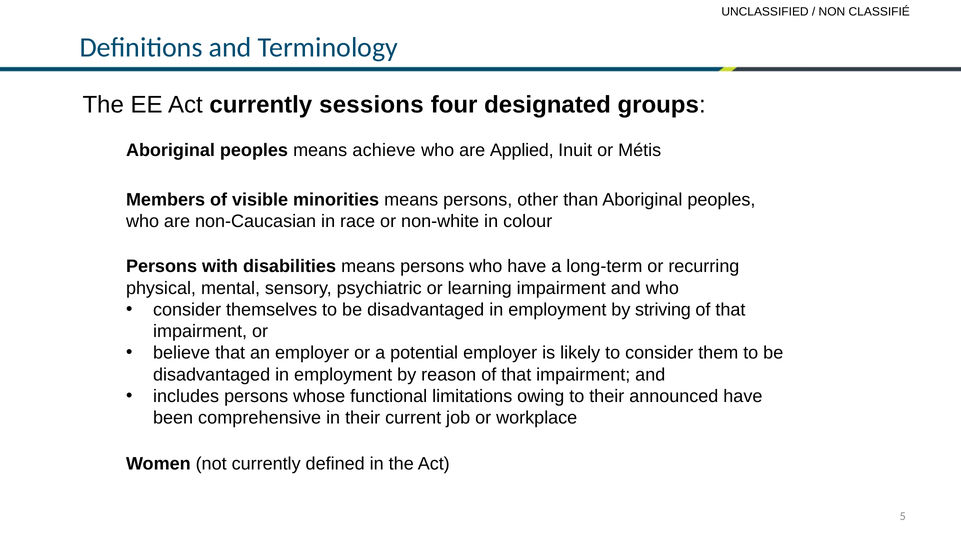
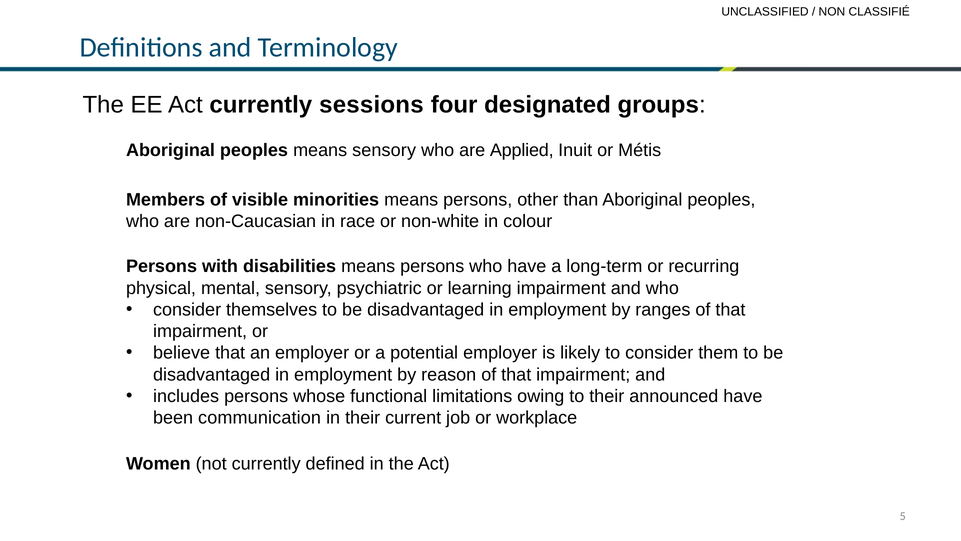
means achieve: achieve -> sensory
striving: striving -> ranges
comprehensive: comprehensive -> communication
